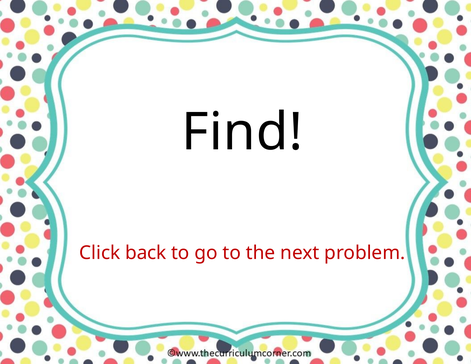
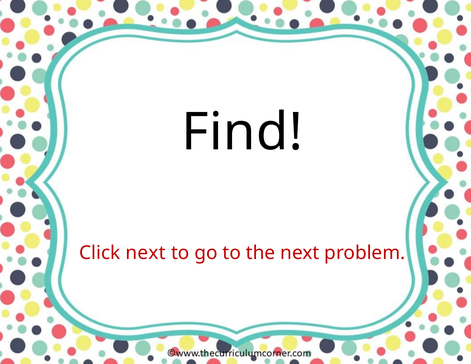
Click back: back -> next
